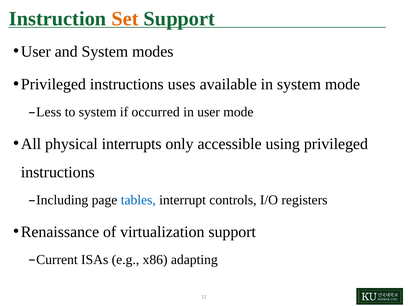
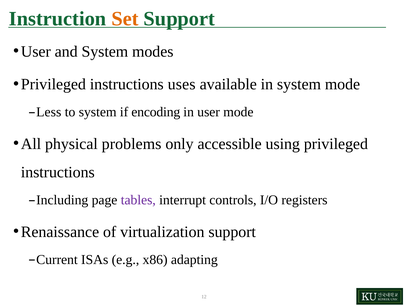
occurred: occurred -> encoding
interrupts: interrupts -> problems
tables colour: blue -> purple
